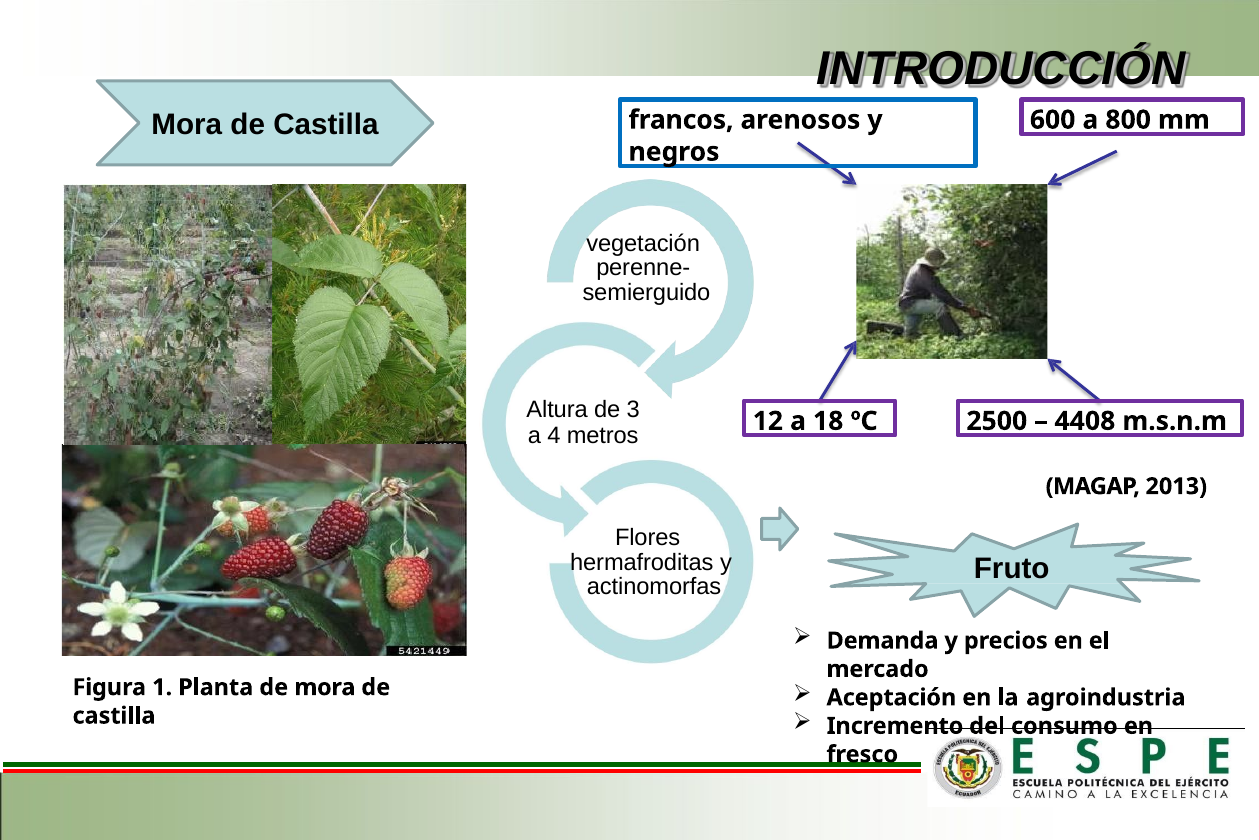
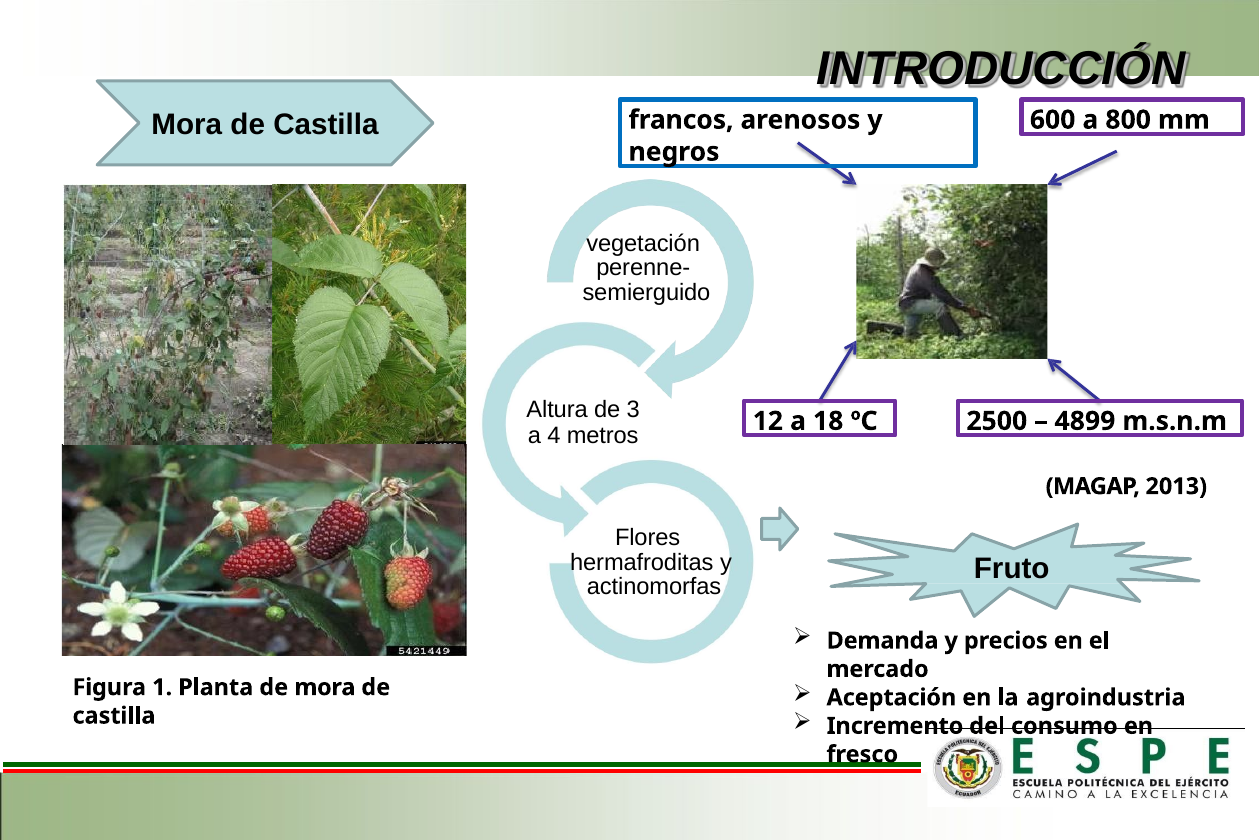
4408: 4408 -> 4899
